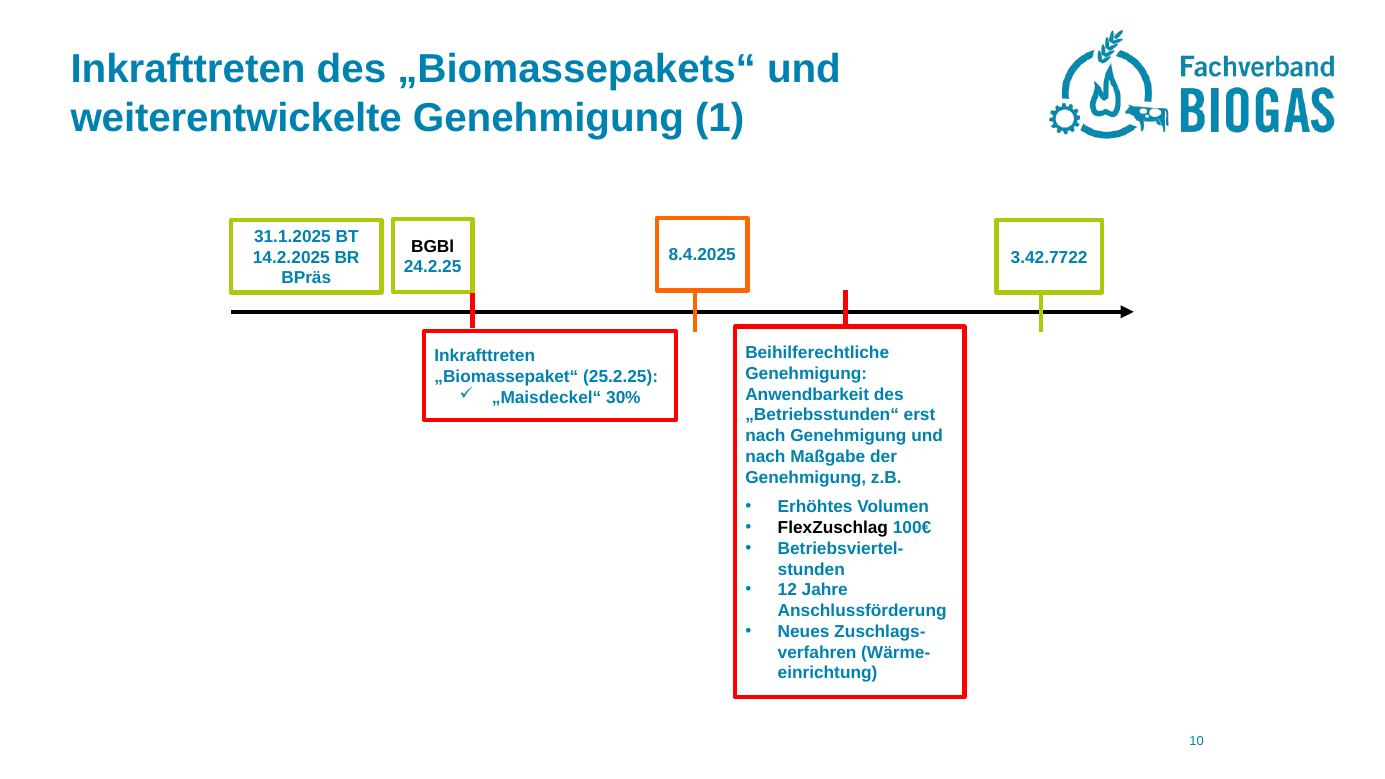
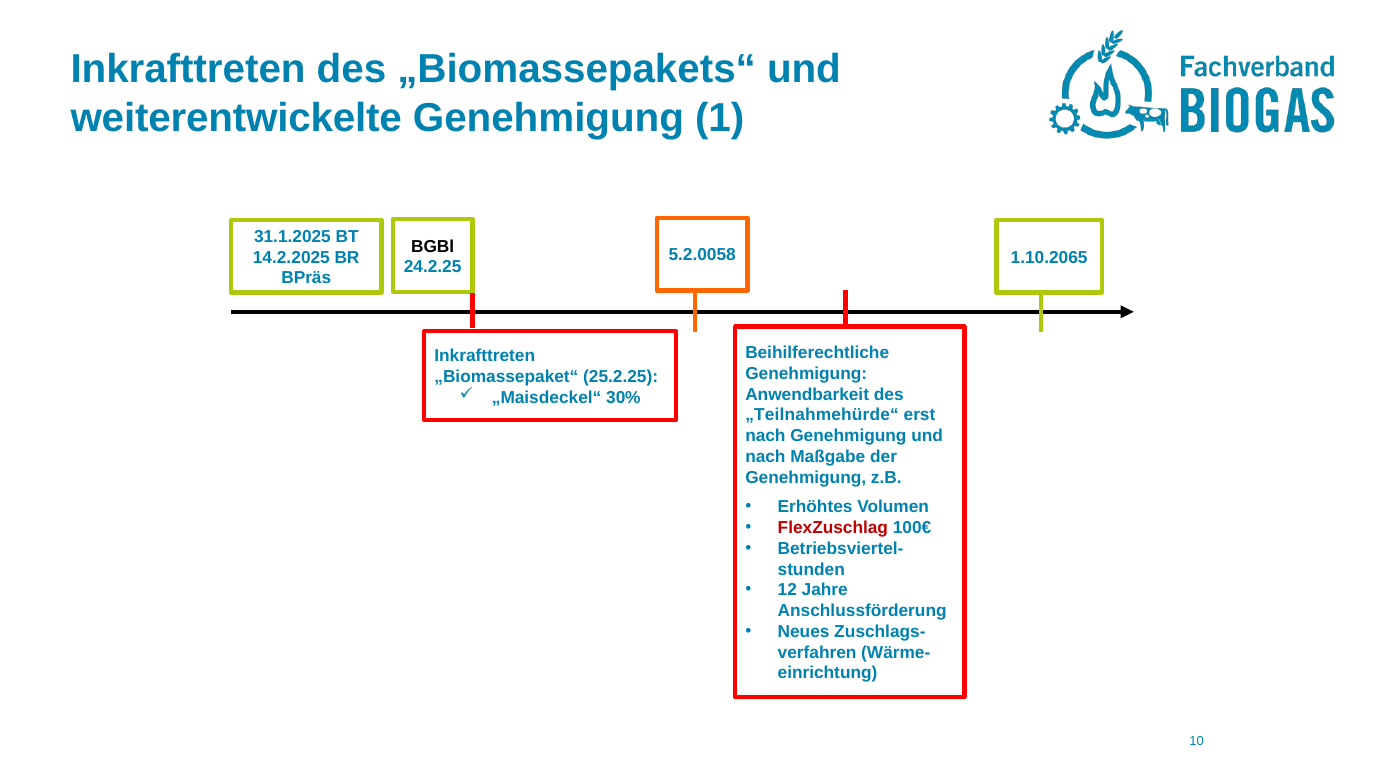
8.4.2025: 8.4.2025 -> 5.2.0058
3.42.7722: 3.42.7722 -> 1.10.2065
„Betriebsstunden“: „Betriebsstunden“ -> „Teilnahmehürde“
FlexZuschlag colour: black -> red
